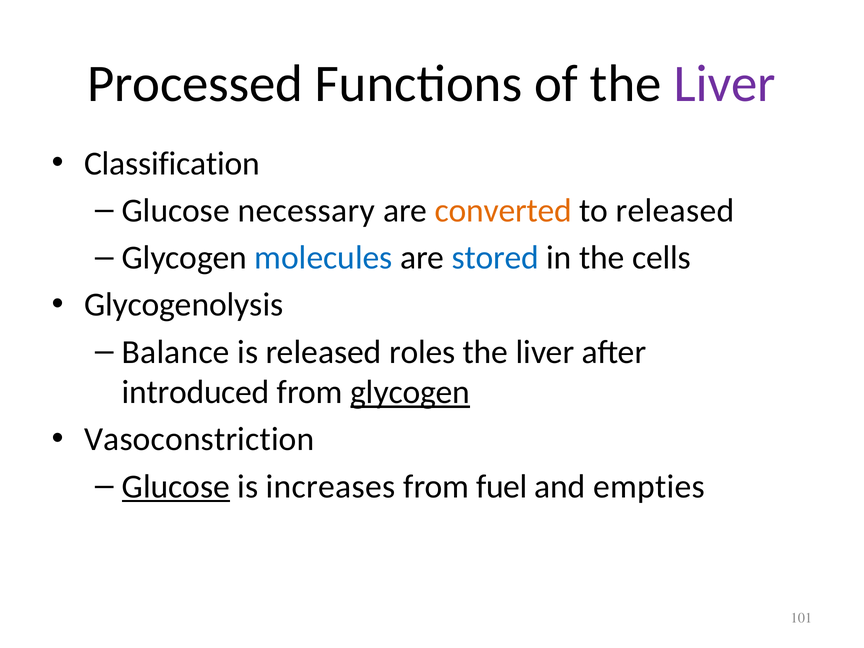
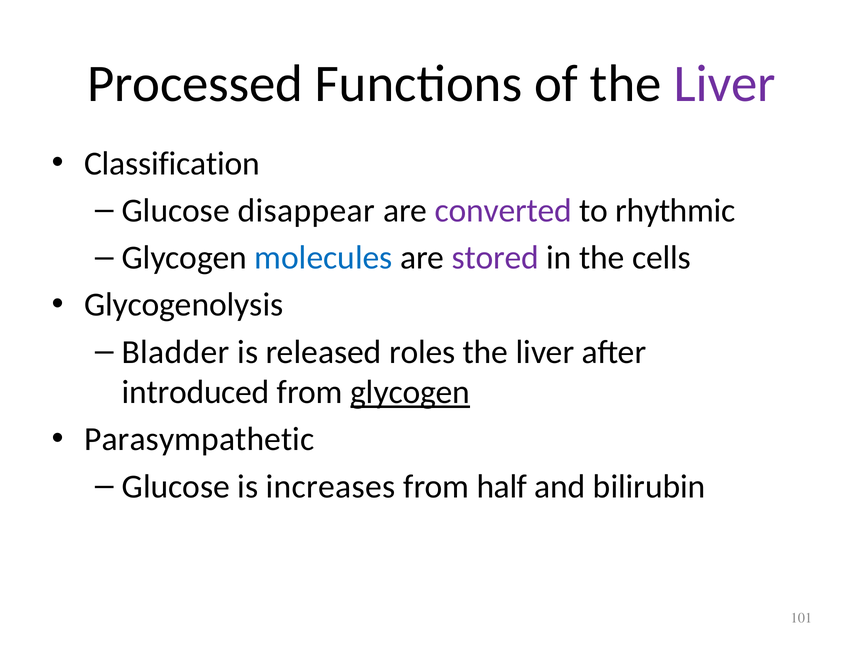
necessary: necessary -> disappear
converted colour: orange -> purple
to released: released -> rhythmic
stored colour: blue -> purple
Balance: Balance -> Bladder
Vasoconstriction: Vasoconstriction -> Parasympathetic
Glucose at (176, 486) underline: present -> none
fuel: fuel -> half
empties: empties -> bilirubin
